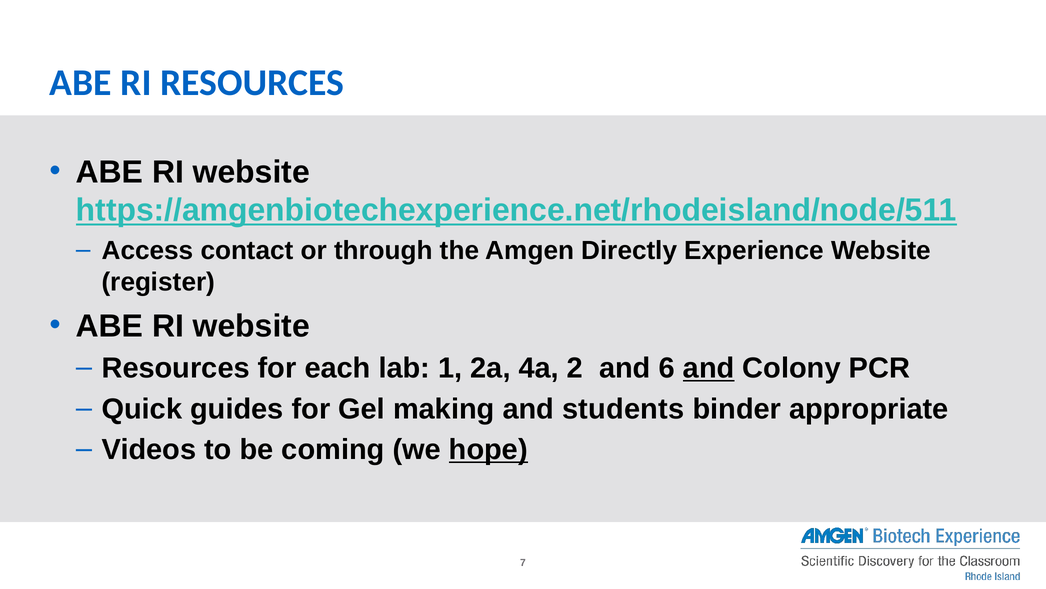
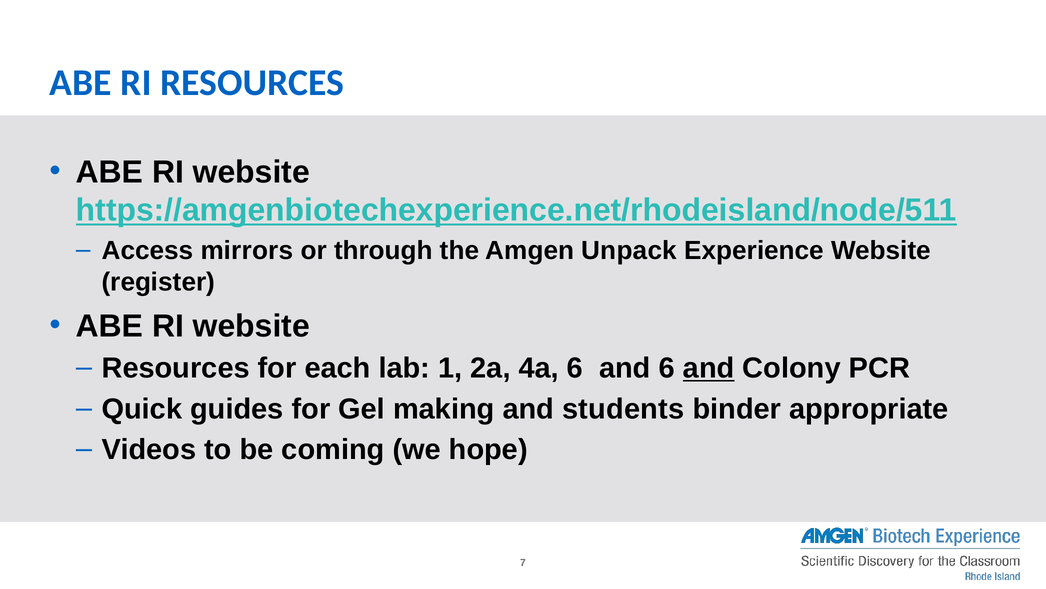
contact: contact -> mirrors
Directly: Directly -> Unpack
4a 2: 2 -> 6
hope underline: present -> none
